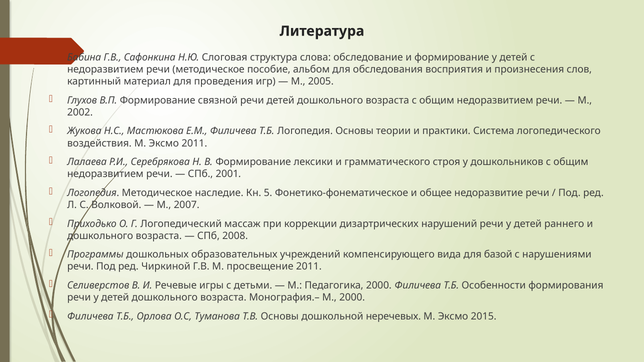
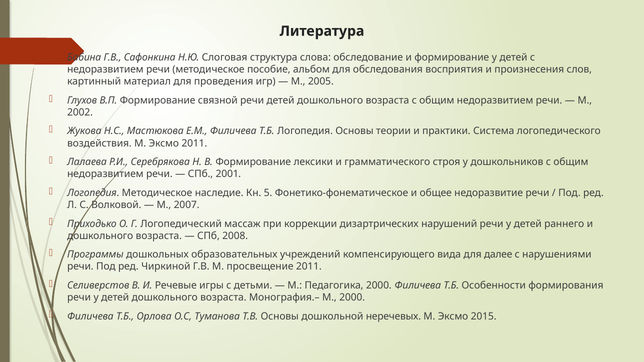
базой: базой -> далее
